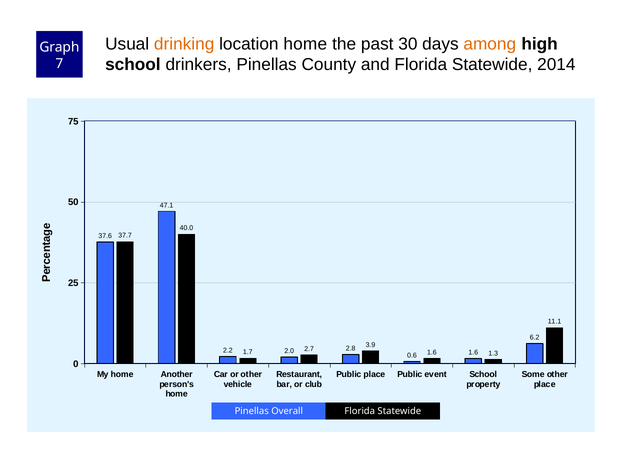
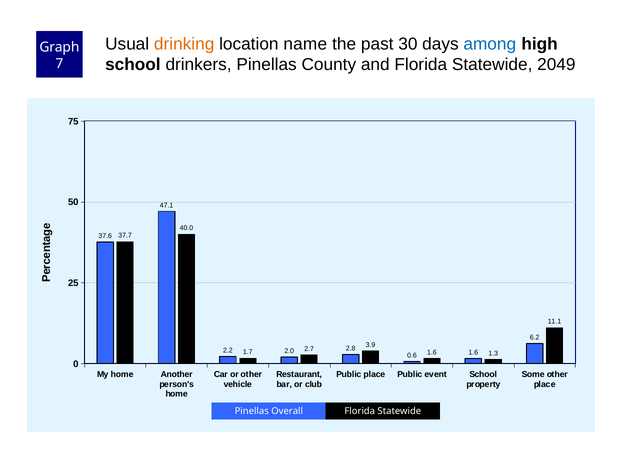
location home: home -> name
among colour: orange -> blue
2014: 2014 -> 2049
